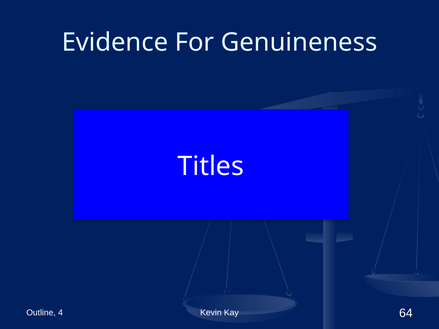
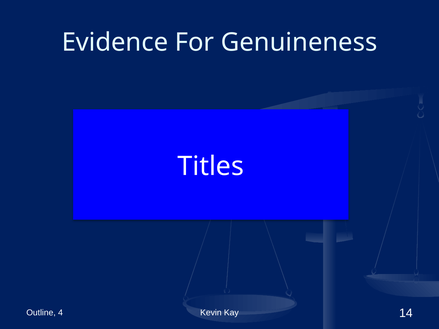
64: 64 -> 14
